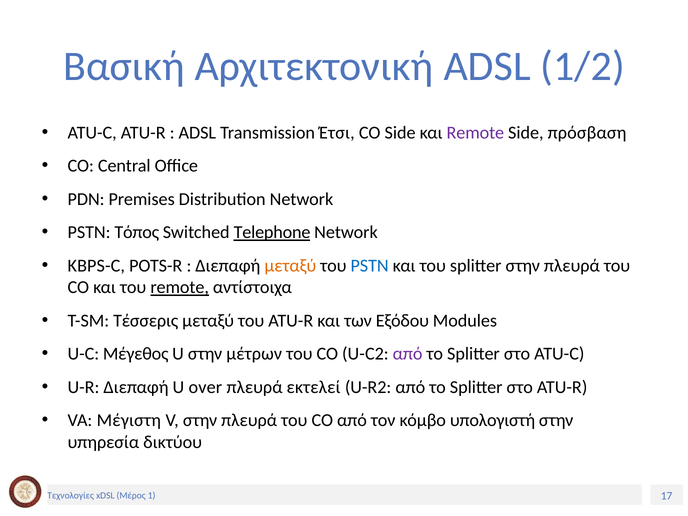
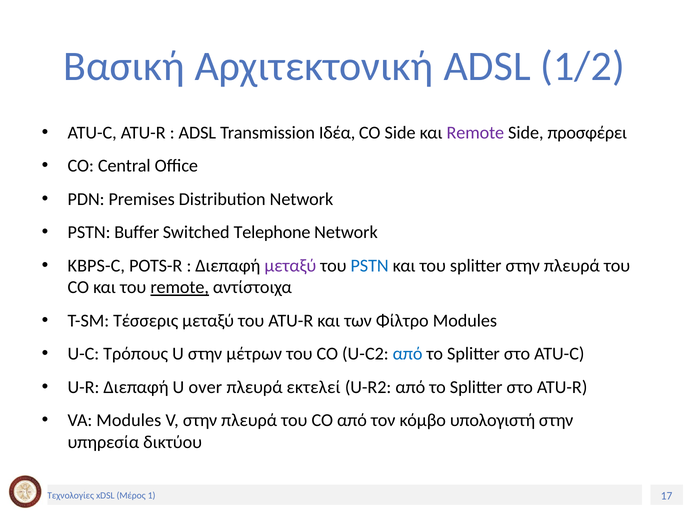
Έτσι: Έτσι -> Ιδέα
πρόσβαση: πρόσβαση -> προσφέρει
Τόπος: Τόπος -> Buffer
Telephone underline: present -> none
μεταξύ at (290, 266) colour: orange -> purple
Εξόδου: Εξόδου -> Φίλτρο
Μέγεθος: Μέγεθος -> Τρόπους
από at (408, 354) colour: purple -> blue
VA Μέγιστη: Μέγιστη -> Modules
